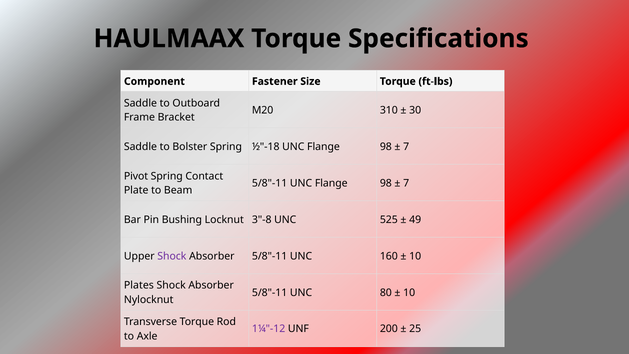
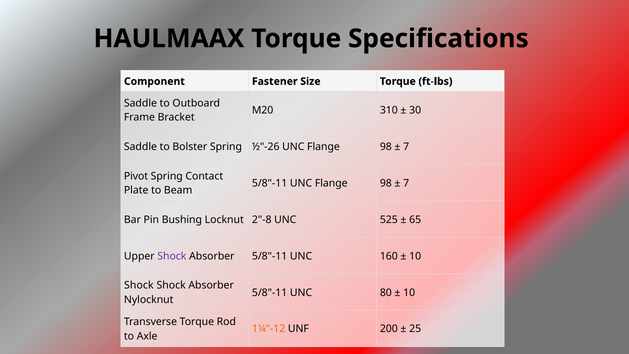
½"-18: ½"-18 -> ½"-26
3"-8: 3"-8 -> 2"-8
49: 49 -> 65
Plates at (139, 285): Plates -> Shock
1¼"-12 colour: purple -> orange
